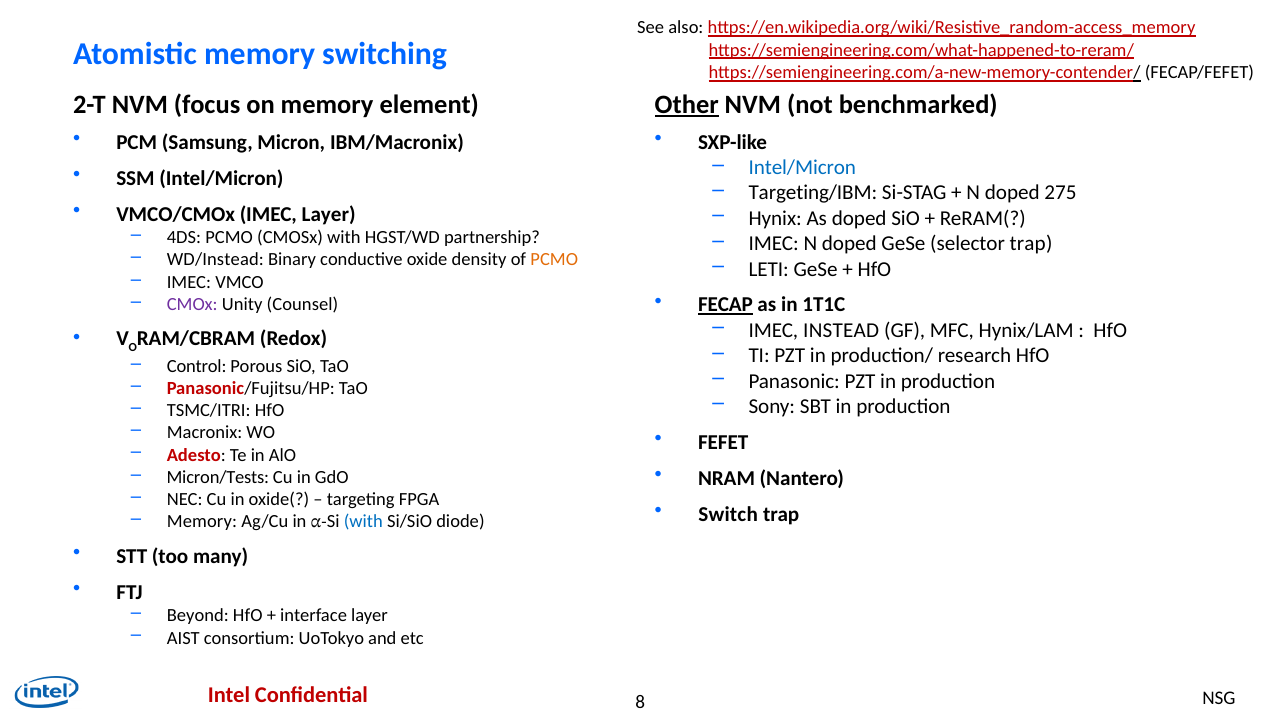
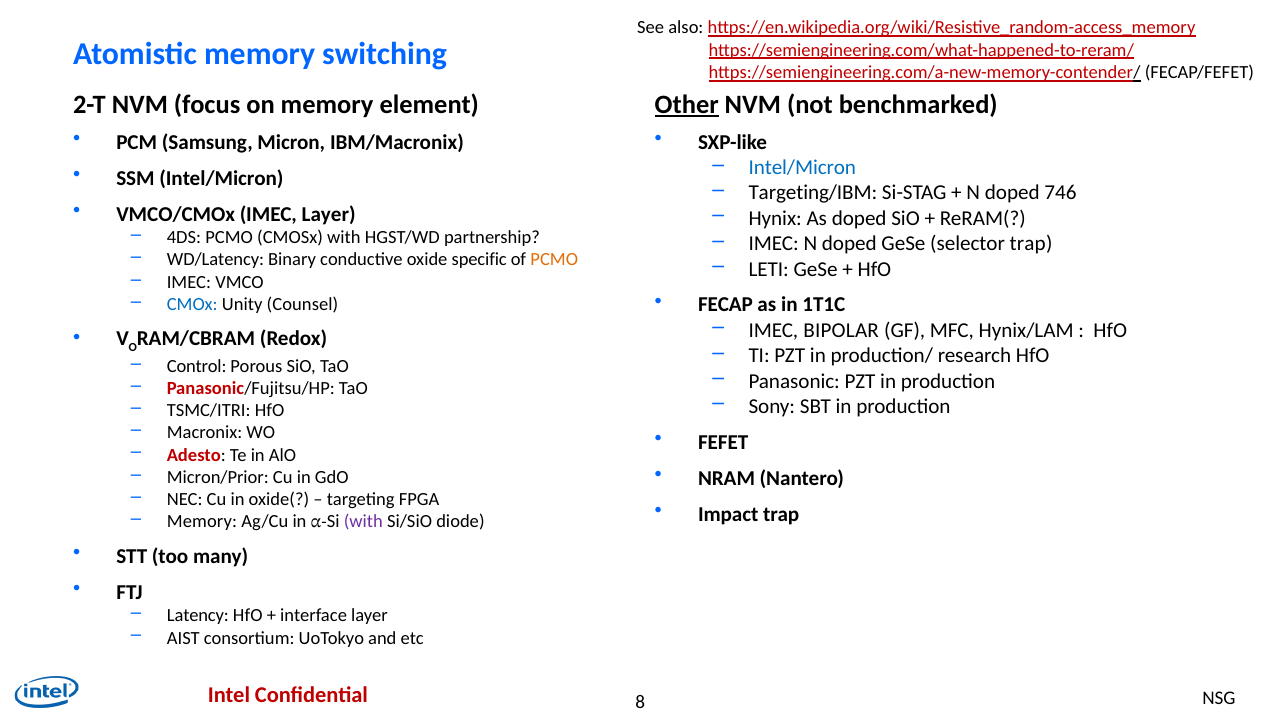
275: 275 -> 746
WD/Instead: WD/Instead -> WD/Latency
density: density -> specific
FECAP underline: present -> none
CMOx colour: purple -> blue
INSTEAD: INSTEAD -> BIPOLAR
Micron/Tests: Micron/Tests -> Micron/Prior
Switch: Switch -> Impact
with at (363, 522) colour: blue -> purple
Beyond: Beyond -> Latency
